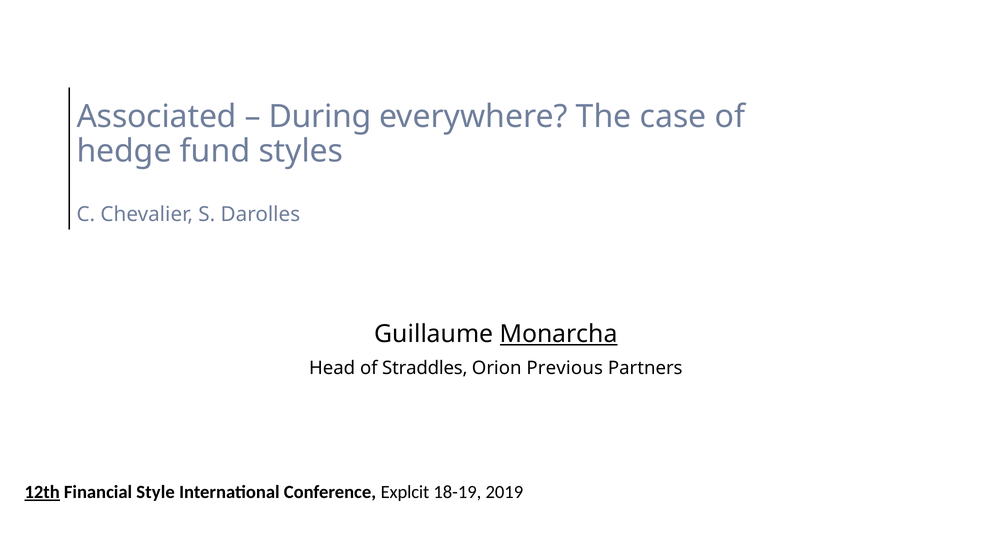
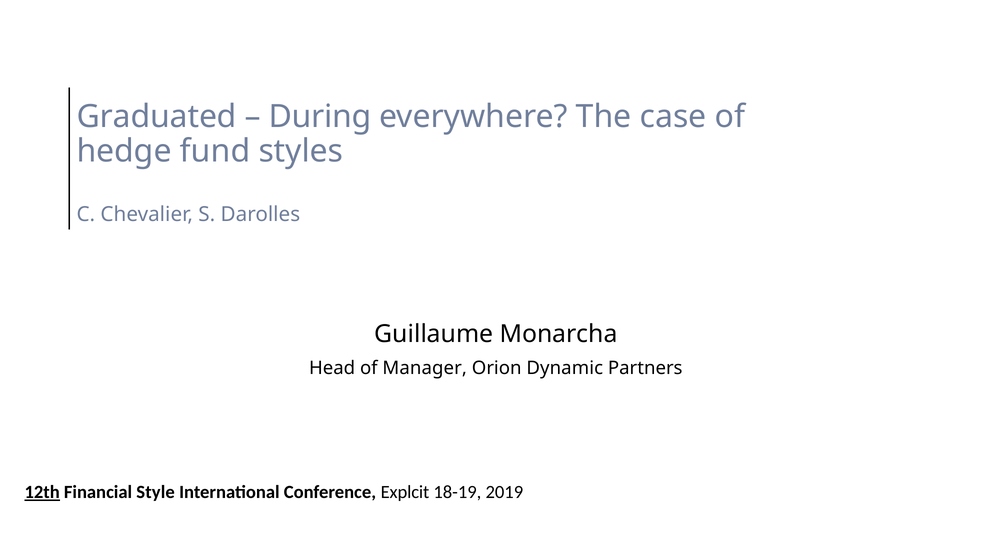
Associated: Associated -> Graduated
Monarcha underline: present -> none
Straddles: Straddles -> Manager
Previous: Previous -> Dynamic
